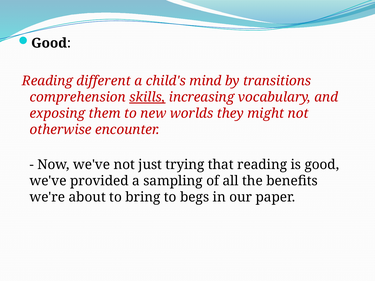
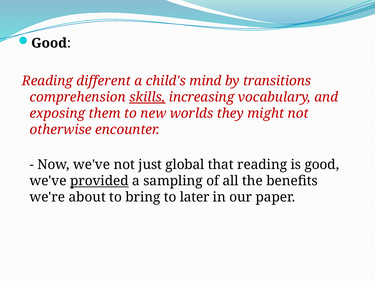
trying: trying -> global
provided underline: none -> present
begs: begs -> later
